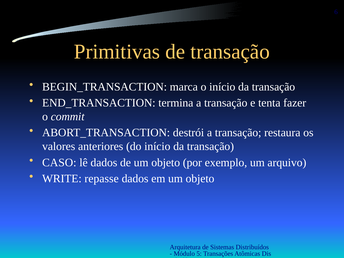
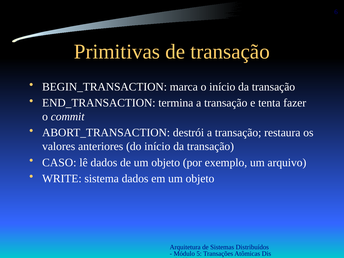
repasse: repasse -> sistema
